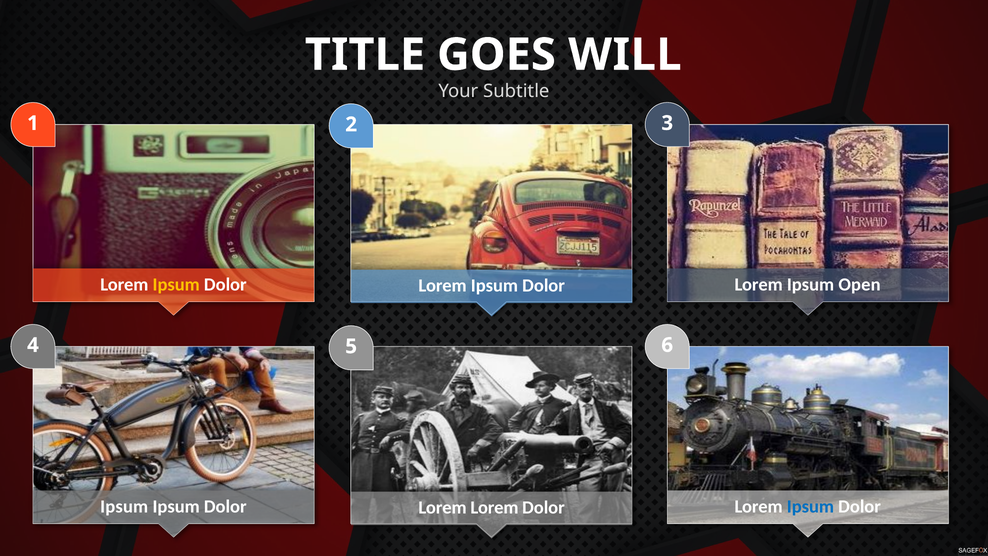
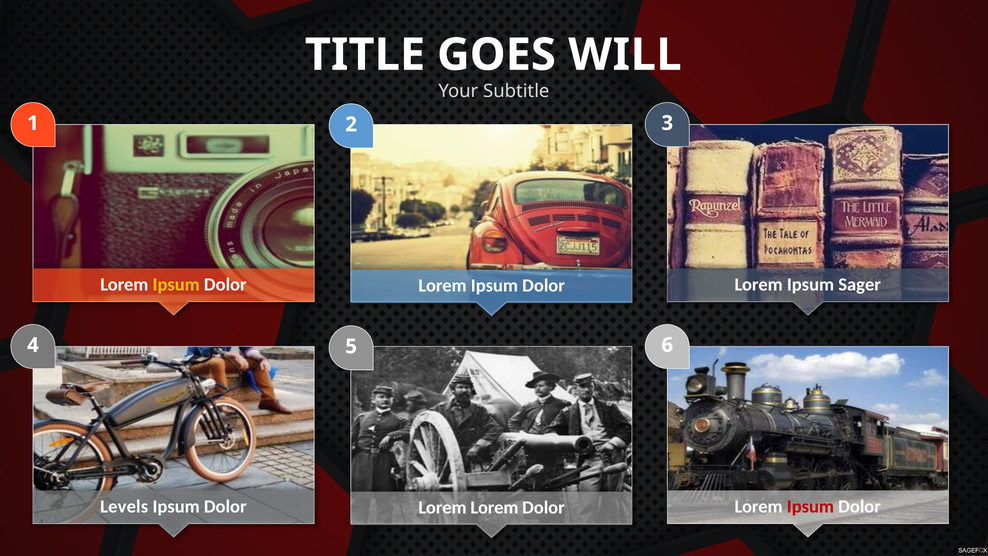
Open: Open -> Sager
Ipsum at (124, 506): Ipsum -> Levels
Ipsum at (810, 506) colour: blue -> red
